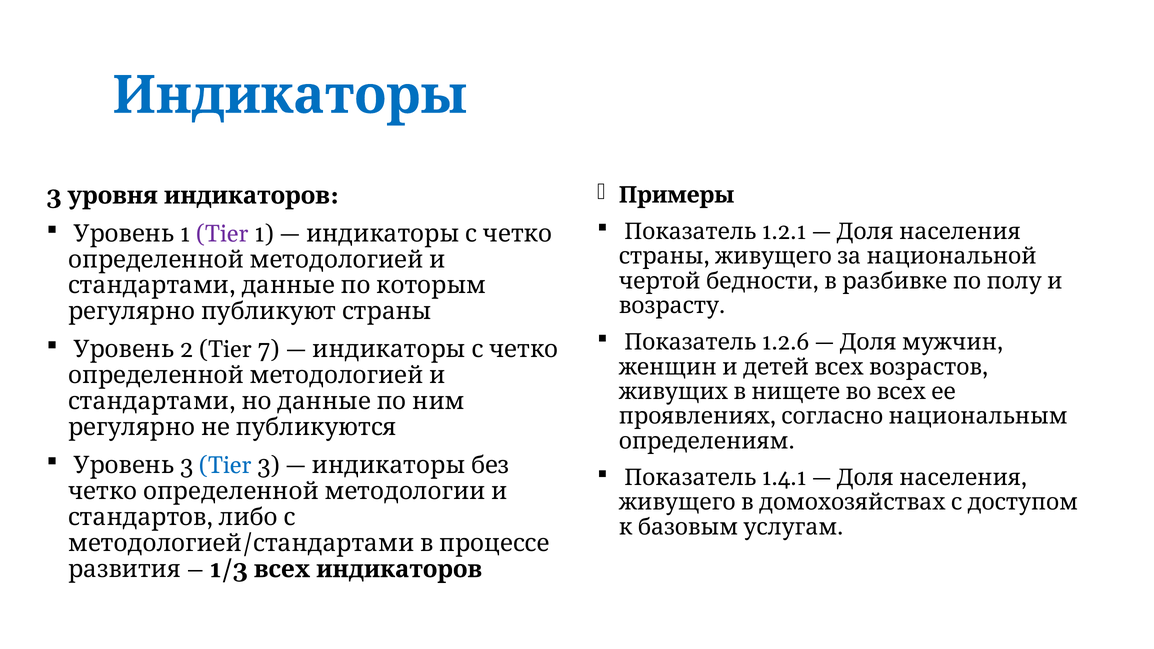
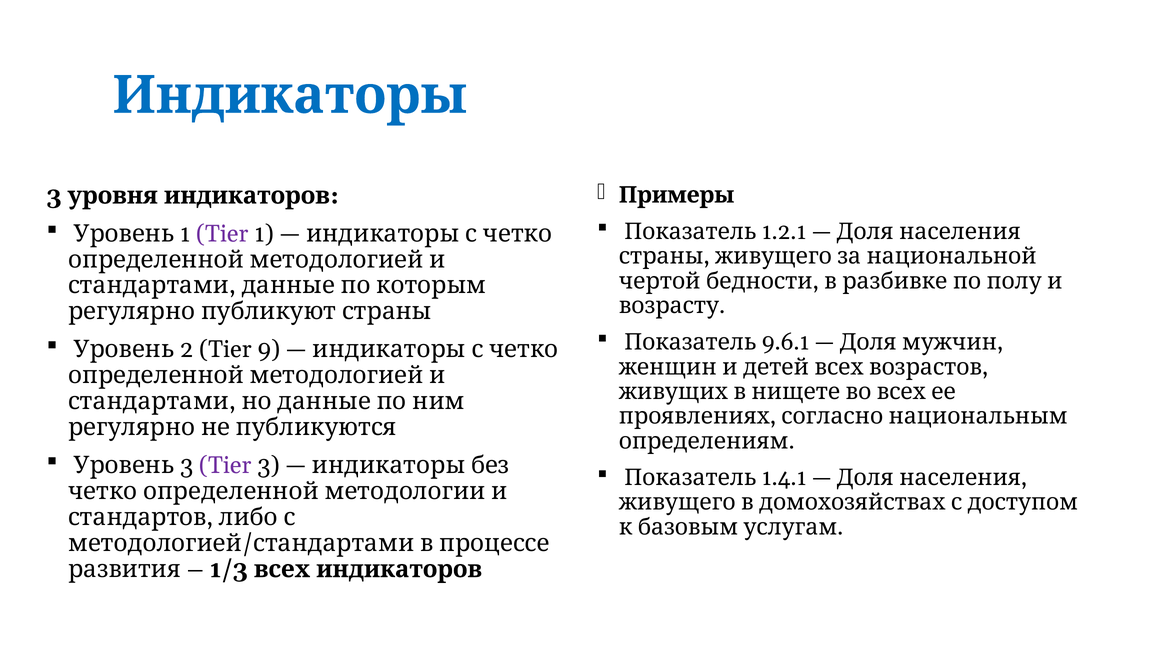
1.2.6: 1.2.6 -> 9.6.1
7: 7 -> 9
Tier at (225, 465) colour: blue -> purple
